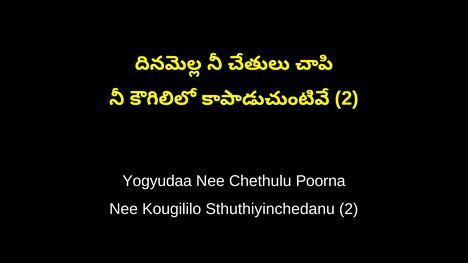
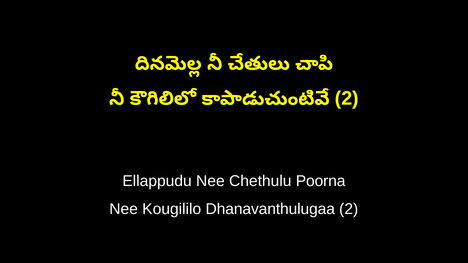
Yogyudaa: Yogyudaa -> Ellappudu
Sthuthiyinchedanu: Sthuthiyinchedanu -> Dhanavanthulugaa
